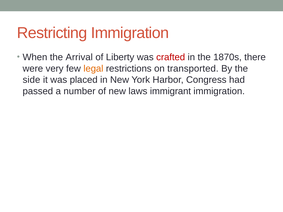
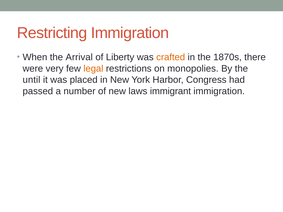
crafted colour: red -> orange
transported: transported -> monopolies
side: side -> until
